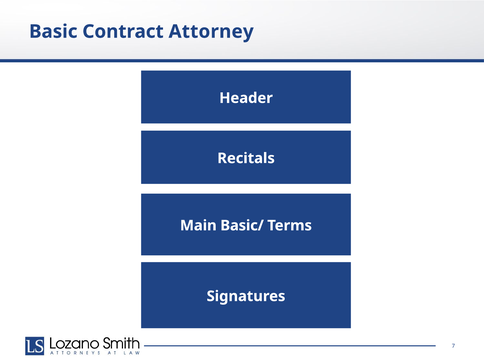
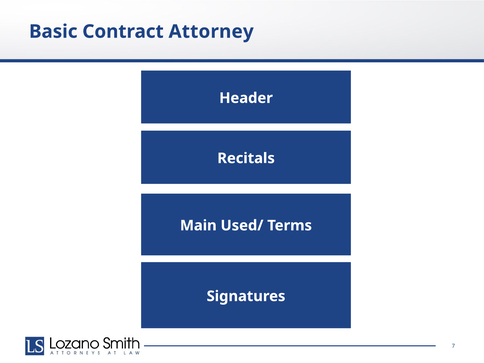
Basic/: Basic/ -> Used/
